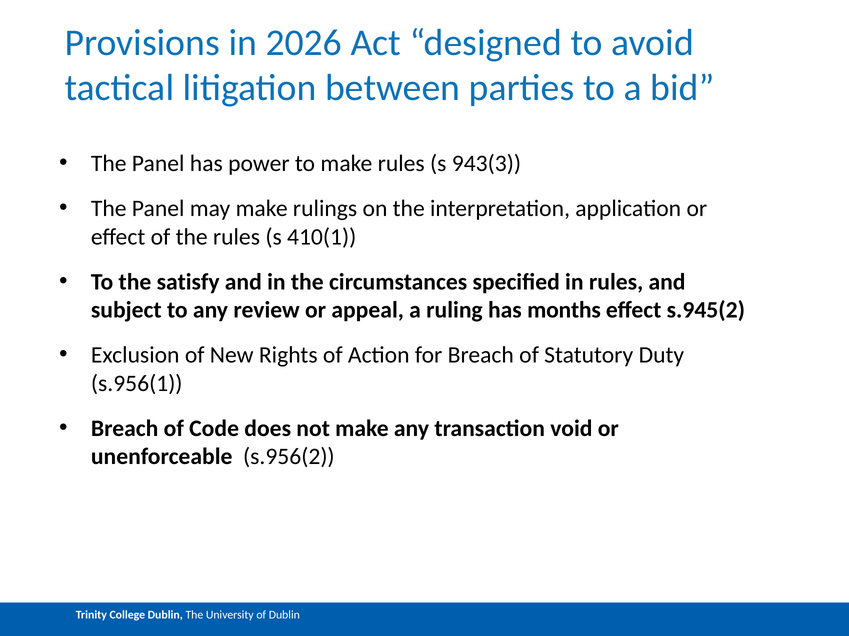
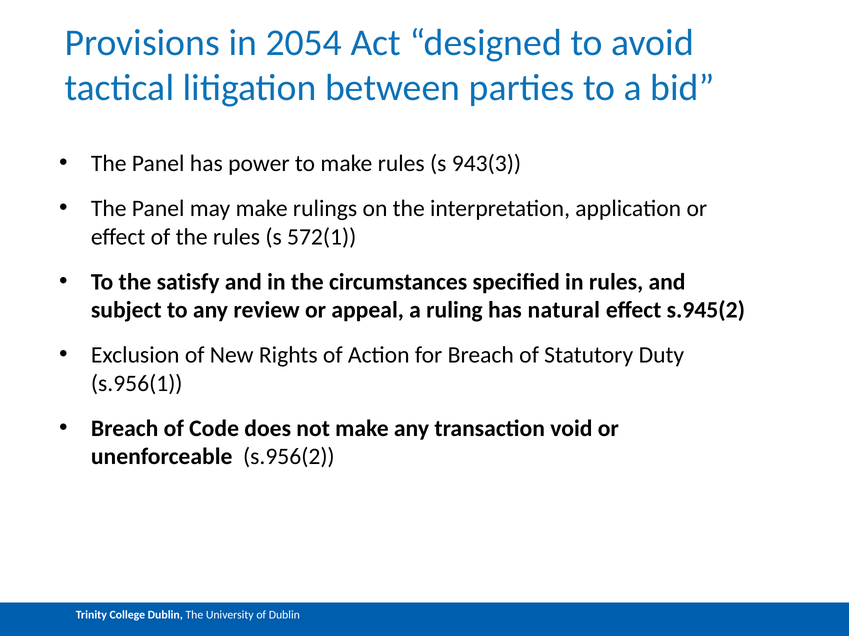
2026: 2026 -> 2054
410(1: 410(1 -> 572(1
months: months -> natural
